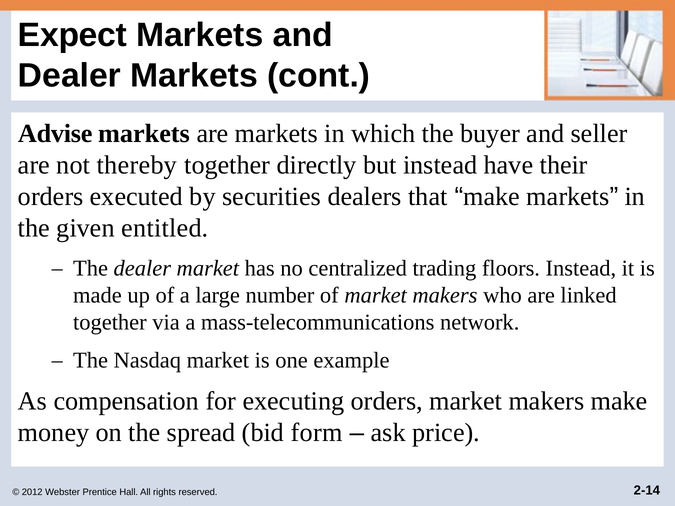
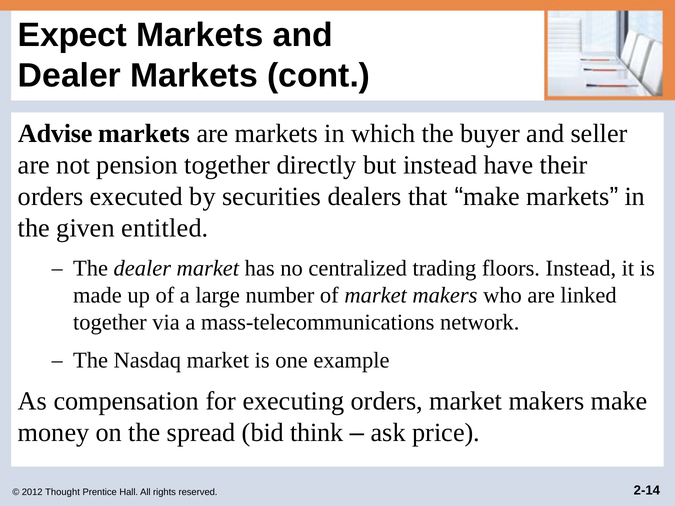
thereby: thereby -> pension
form: form -> think
Webster: Webster -> Thought
